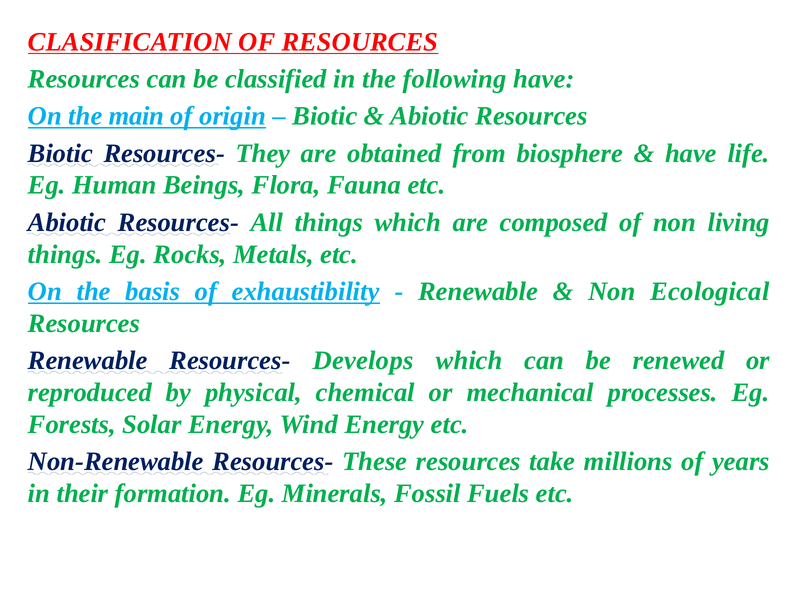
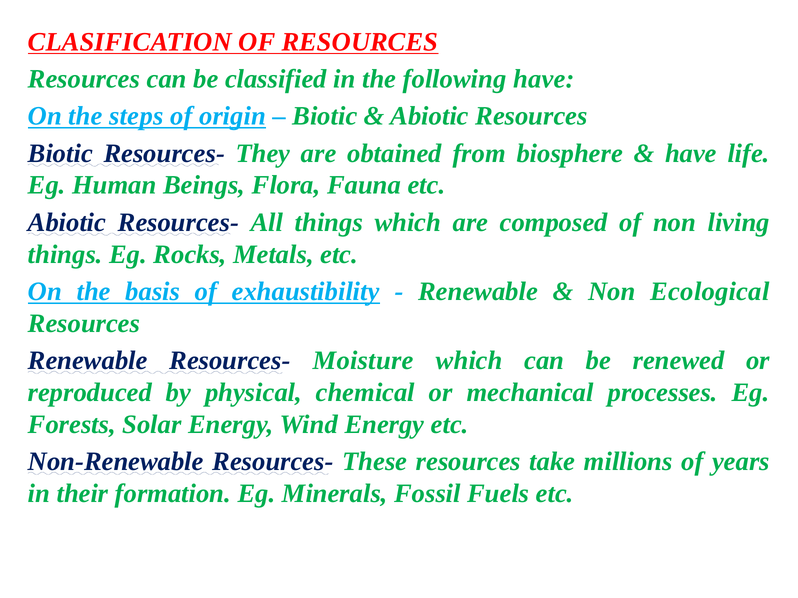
main: main -> steps
Develops: Develops -> Moisture
